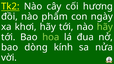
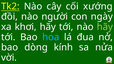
hương: hương -> xướng
phẩm: phẩm -> người
hoa colour: light green -> light blue
